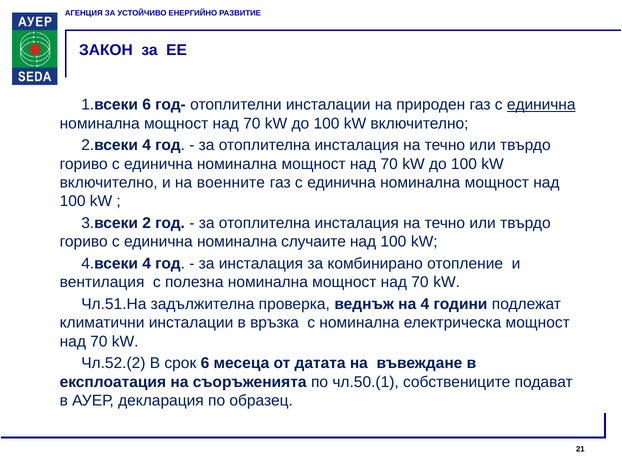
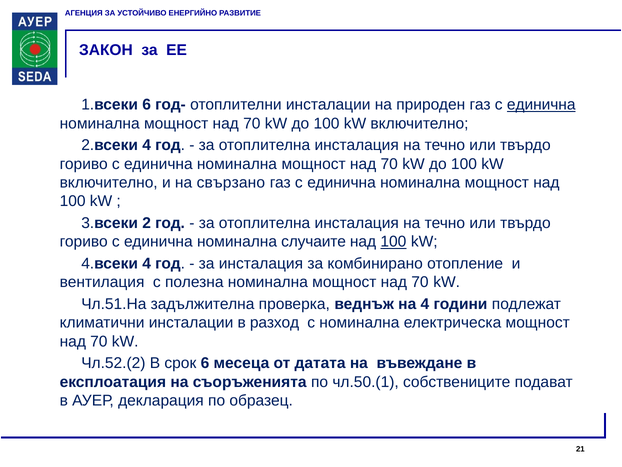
военните: военните -> свързано
100 at (393, 242) underline: none -> present
връзка: връзка -> разход
